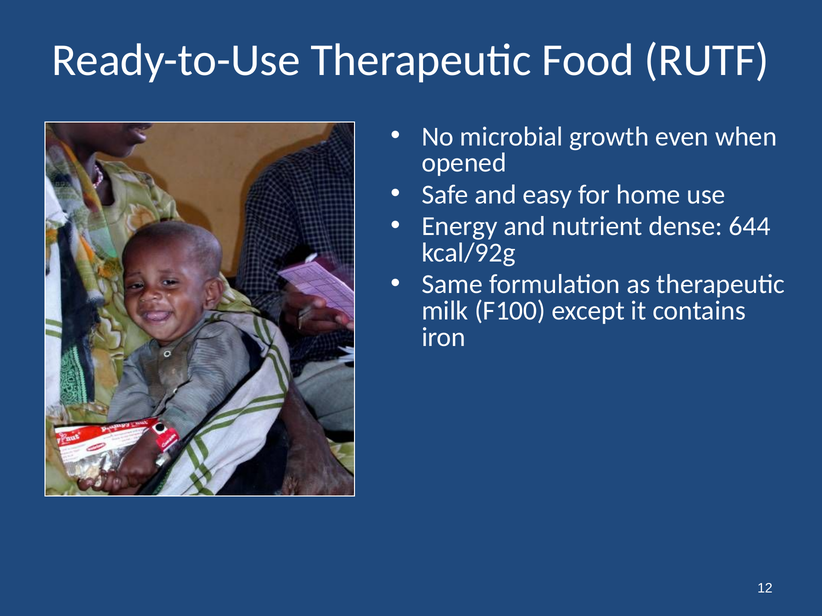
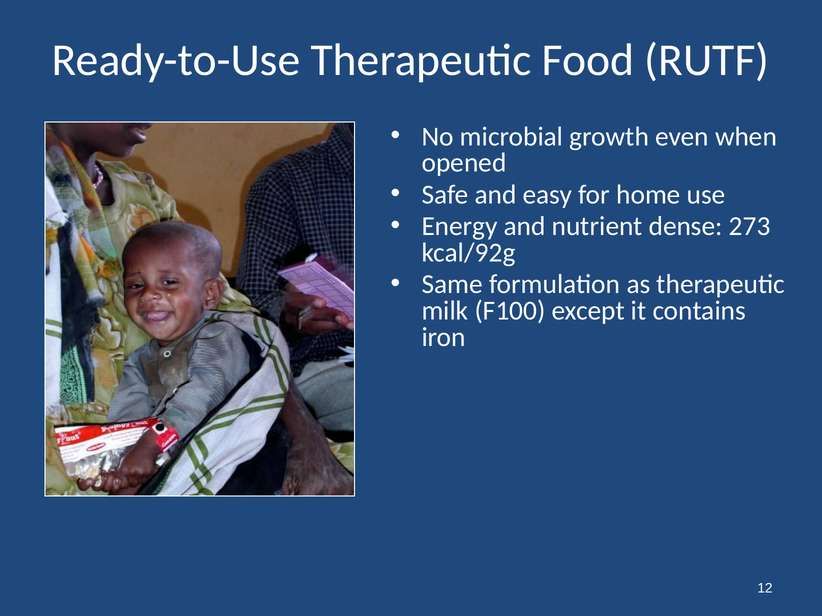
644: 644 -> 273
